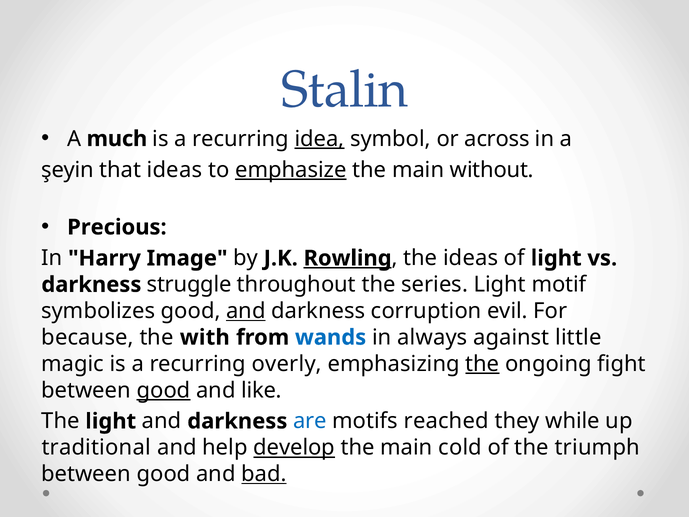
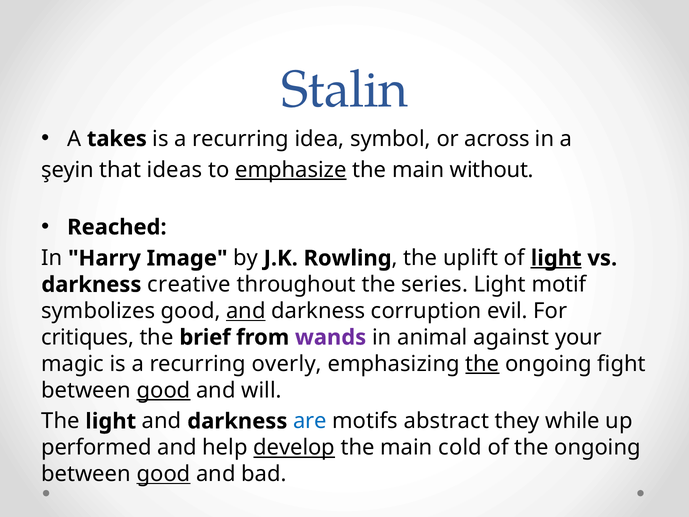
much: much -> takes
idea underline: present -> none
Precious: Precious -> Reached
Rowling underline: present -> none
the ideas: ideas -> uplift
light at (556, 258) underline: none -> present
struggle: struggle -> creative
because: because -> critiques
with: with -> brief
wands colour: blue -> purple
always: always -> animal
little: little -> your
like: like -> will
reached: reached -> abstract
traditional: traditional -> performed
of the triumph: triumph -> ongoing
good at (163, 474) underline: none -> present
bad underline: present -> none
